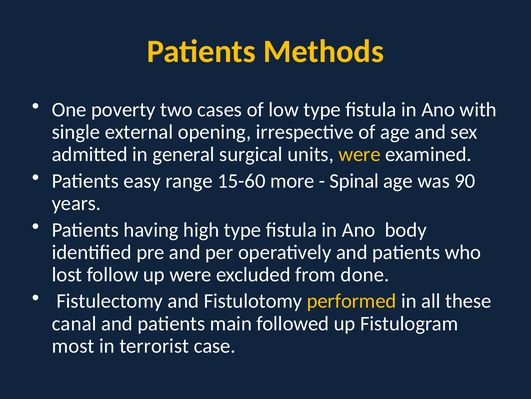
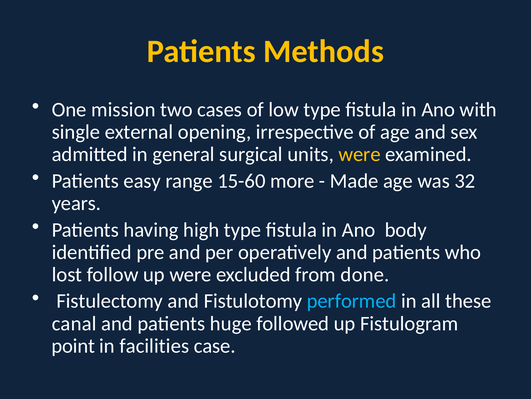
poverty: poverty -> mission
Spinal: Spinal -> Made
90: 90 -> 32
performed colour: yellow -> light blue
main: main -> huge
most: most -> point
terrorist: terrorist -> facilities
